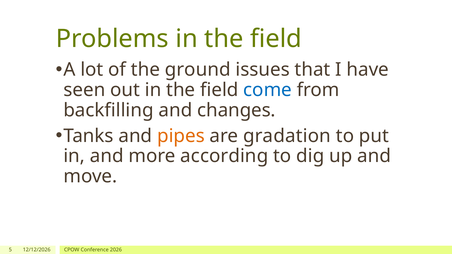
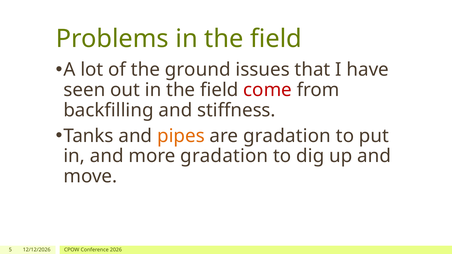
come colour: blue -> red
changes: changes -> stiffness
more according: according -> gradation
